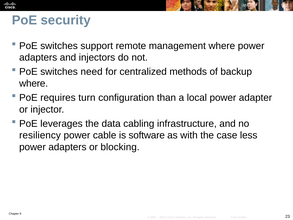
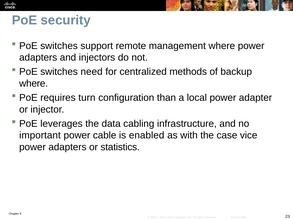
resiliency: resiliency -> important
software: software -> enabled
less: less -> vice
blocking: blocking -> statistics
